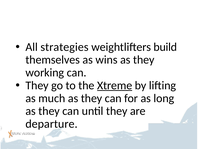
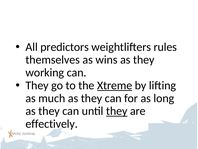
strategies: strategies -> predictors
build: build -> rules
they at (117, 111) underline: none -> present
departure: departure -> effectively
